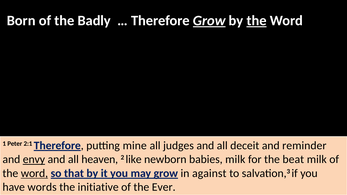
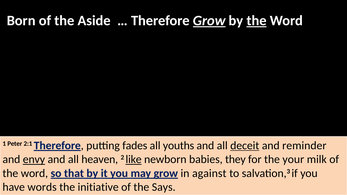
Badly: Badly -> Aside
mine: mine -> fades
judges: judges -> youths
deceit underline: none -> present
like underline: none -> present
babies milk: milk -> they
beat: beat -> your
word at (34, 173) underline: present -> none
Ever: Ever -> Says
